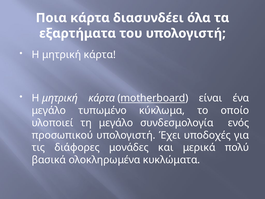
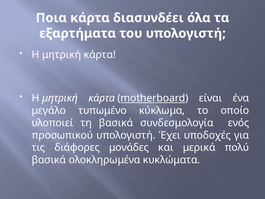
τη μεγάλο: μεγάλο -> βασικά
